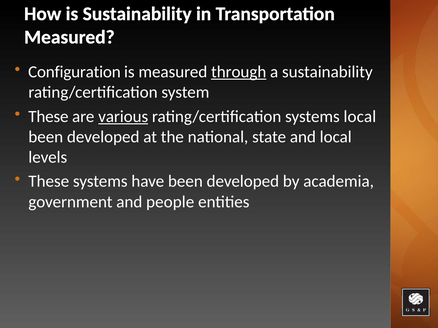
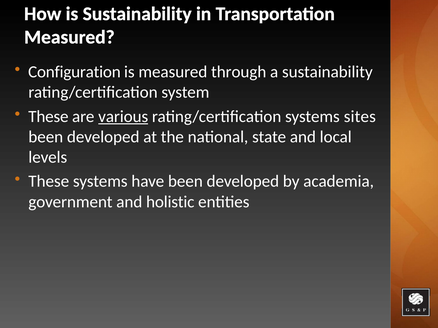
through underline: present -> none
systems local: local -> sites
people: people -> holistic
